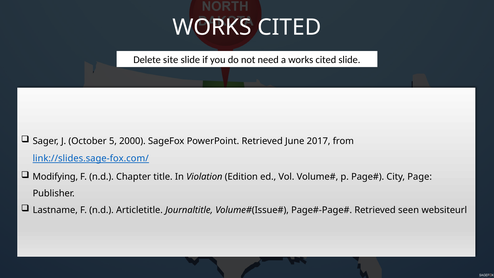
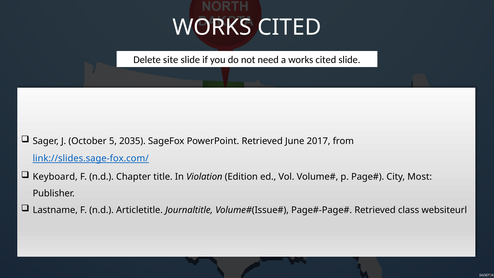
2000: 2000 -> 2035
Modifying: Modifying -> Keyboard
Page: Page -> Most
seen: seen -> class
